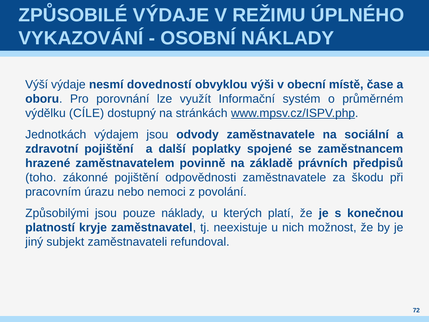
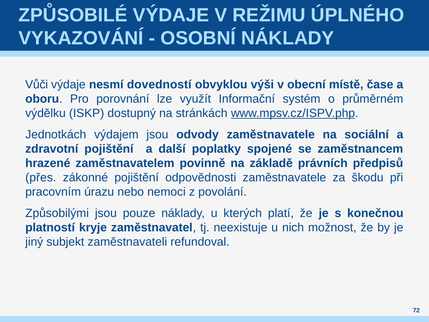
Výší: Výší -> Vůči
CÍLE: CÍLE -> ISKP
toho: toho -> přes
